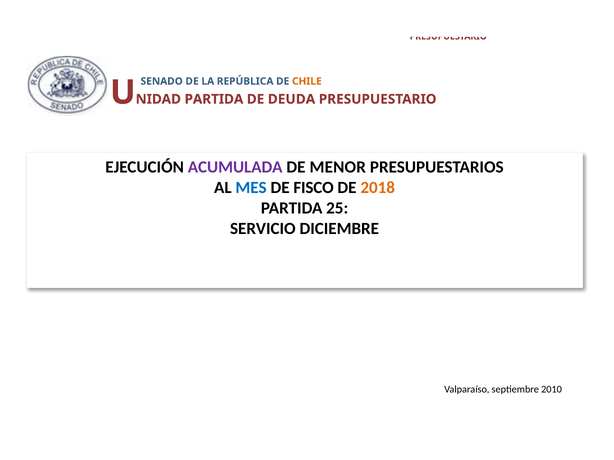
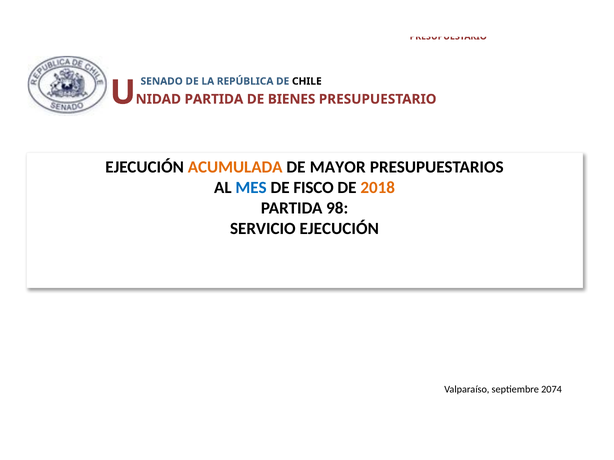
CHILE at (307, 81) colour: orange -> black
DEUDA: DEUDA -> BIENES
ACUMULADA colour: purple -> orange
MENOR: MENOR -> MAYOR
25: 25 -> 98
SERVICIO DICIEMBRE: DICIEMBRE -> EJECUCIÓN
2010: 2010 -> 2074
